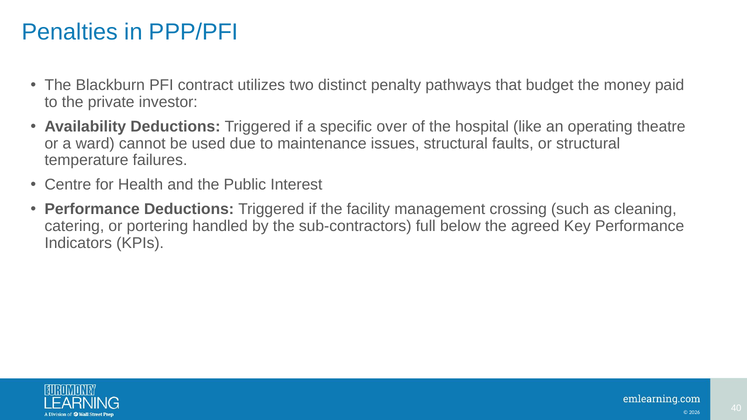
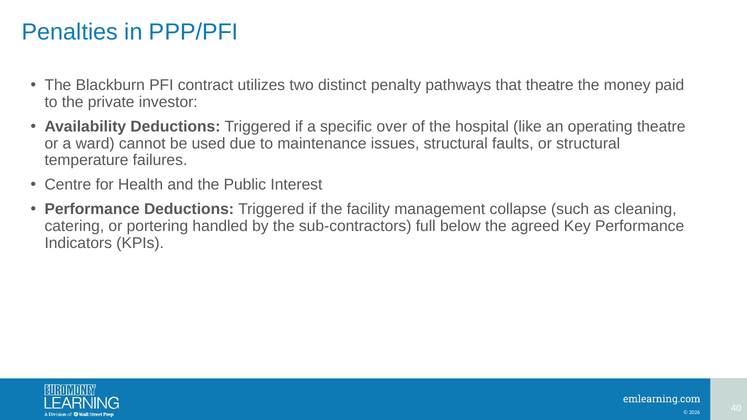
that budget: budget -> theatre
crossing: crossing -> collapse
